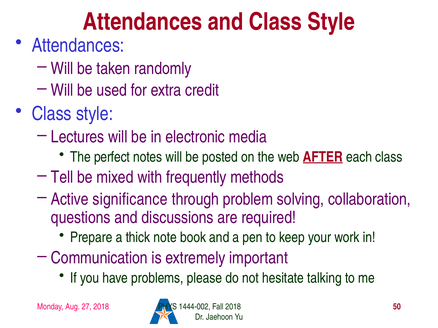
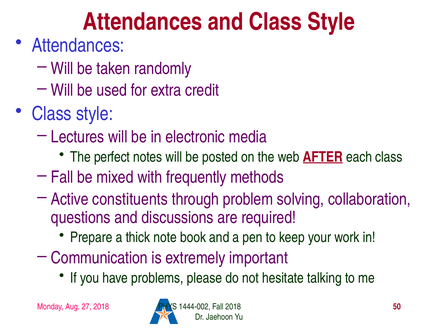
Tell at (62, 178): Tell -> Fall
significance: significance -> constituents
